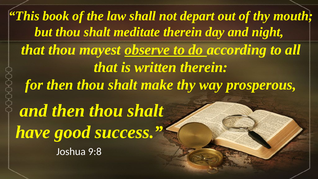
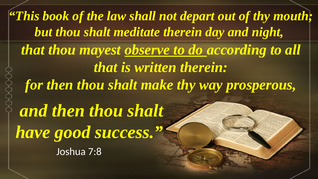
9:8: 9:8 -> 7:8
